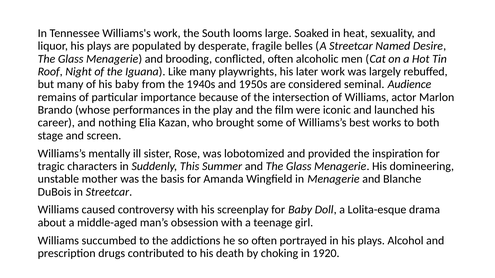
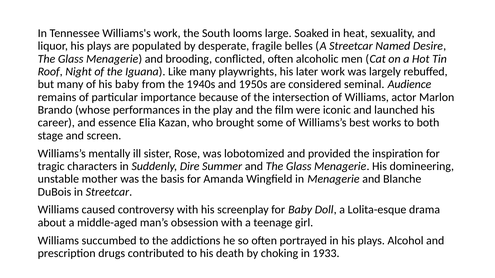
nothing: nothing -> essence
This: This -> Dire
1920: 1920 -> 1933
